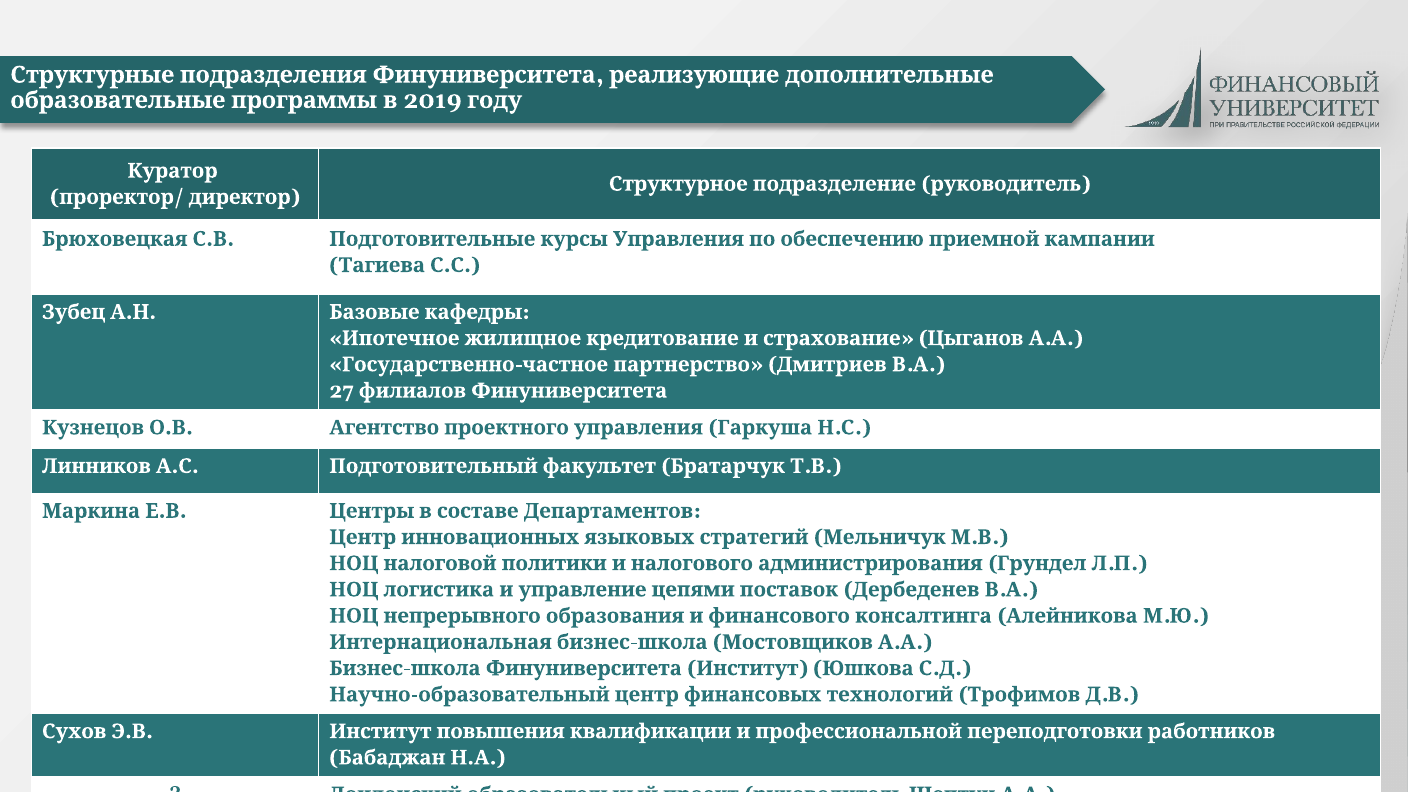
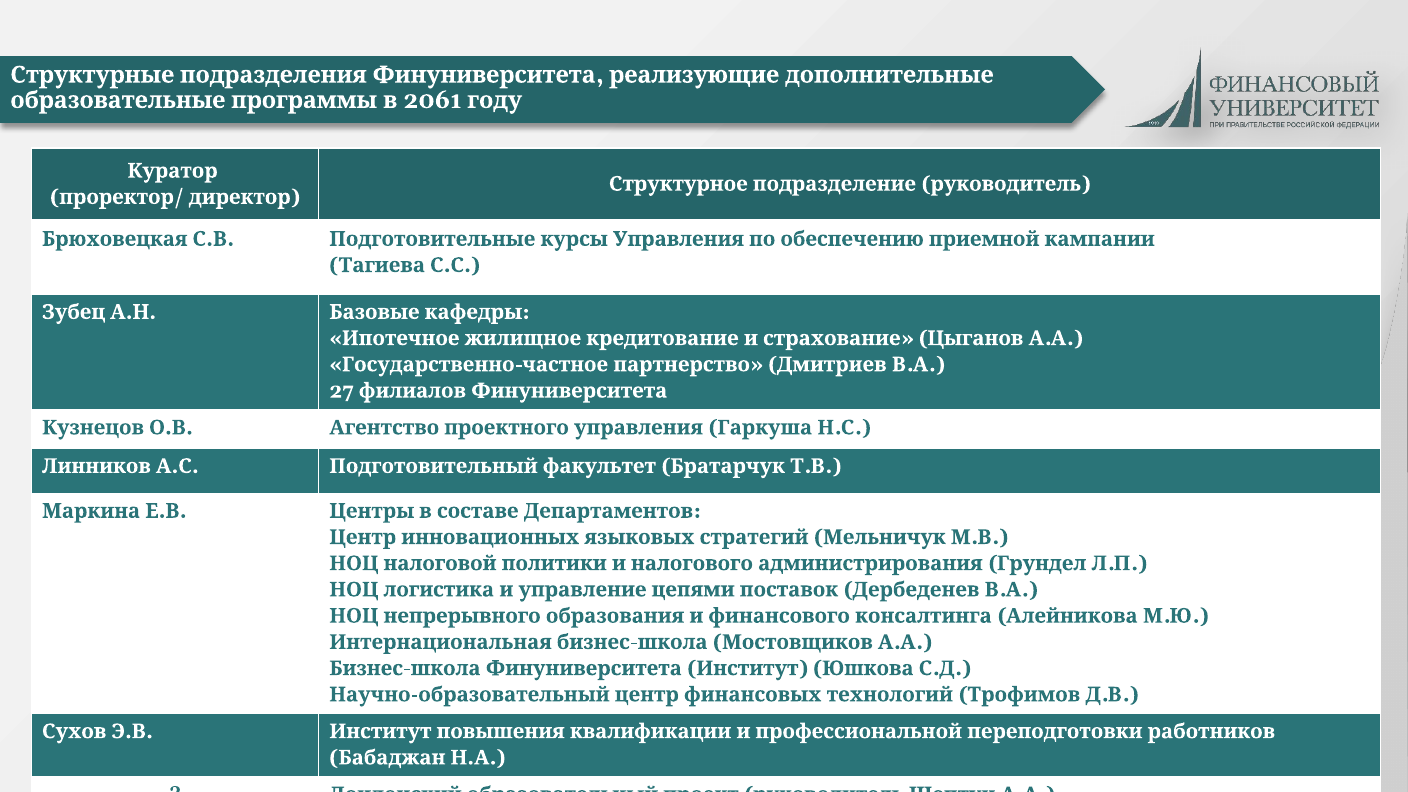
2019: 2019 -> 2061
